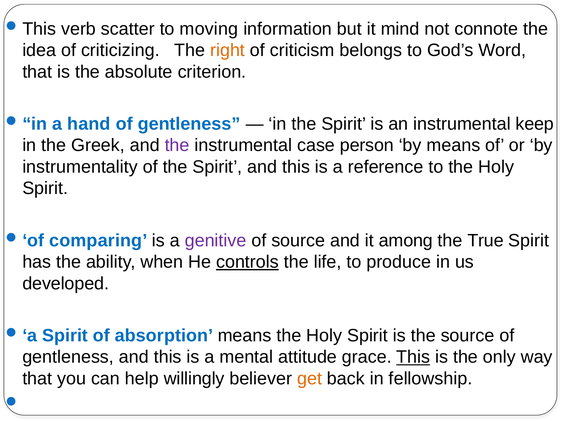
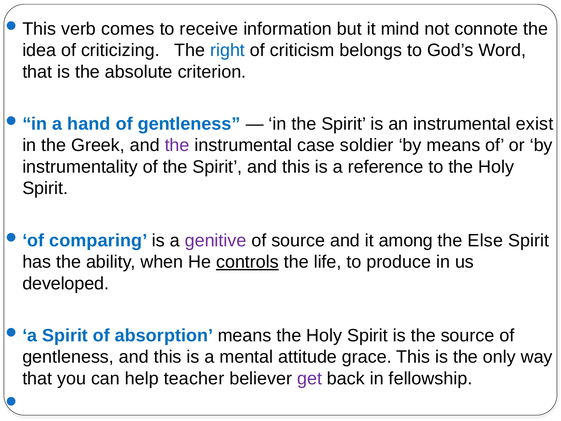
scatter: scatter -> comes
moving: moving -> receive
right colour: orange -> blue
keep: keep -> exist
person: person -> soldier
True: True -> Else
This at (413, 357) underline: present -> none
willingly: willingly -> teacher
get colour: orange -> purple
